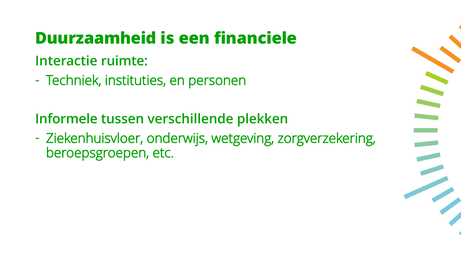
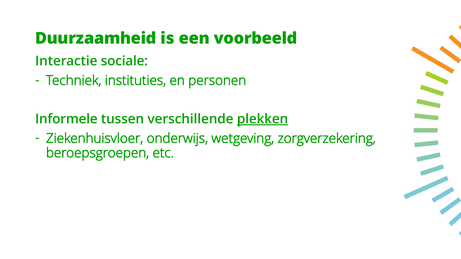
financiele: financiele -> voorbeeld
ruimte: ruimte -> sociale
plekken underline: none -> present
